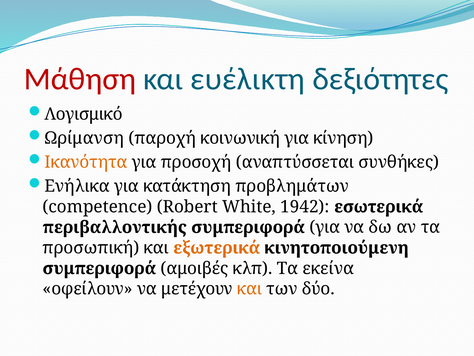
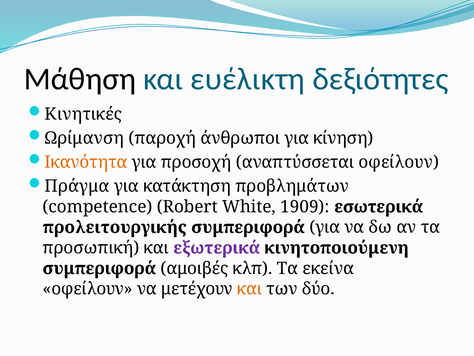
Μάθηση colour: red -> black
Λογισμικό: Λογισμικό -> Κινητικές
κοινωνική: κοινωνική -> άνθρωποι
αναπτύσσεται συνθήκες: συνθήκες -> οφείλουν
Ενήλικα: Ενήλικα -> Πράγμα
1942: 1942 -> 1909
περιβαλλοντικής: περιβαλλοντικής -> προλειτουργικής
εξωτερικά colour: orange -> purple
